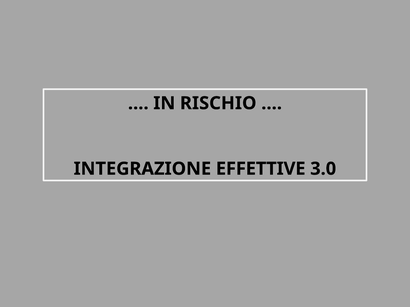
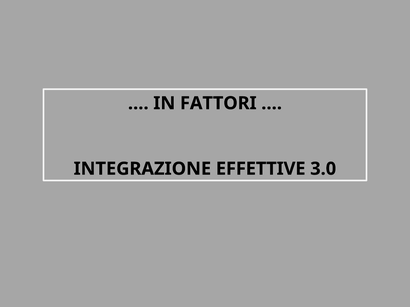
RISCHIO: RISCHIO -> FATTORI
